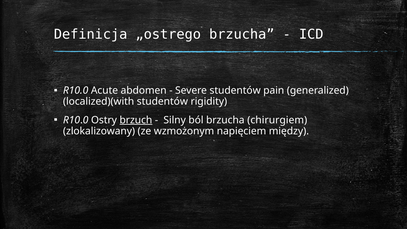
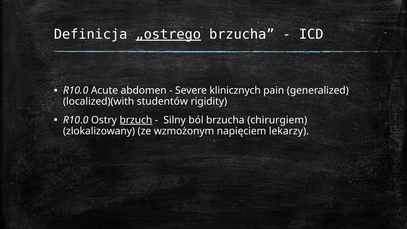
„ostrego underline: none -> present
Severe studentów: studentów -> klinicznych
między: między -> lekarzy
